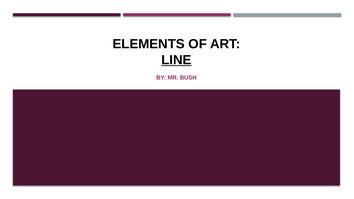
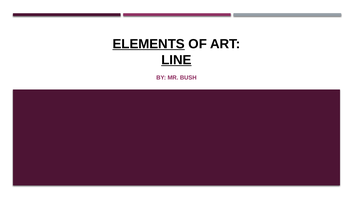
ELEMENTS underline: none -> present
